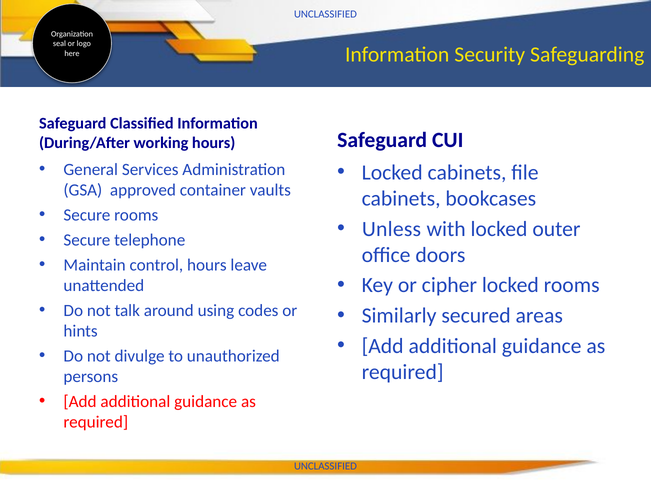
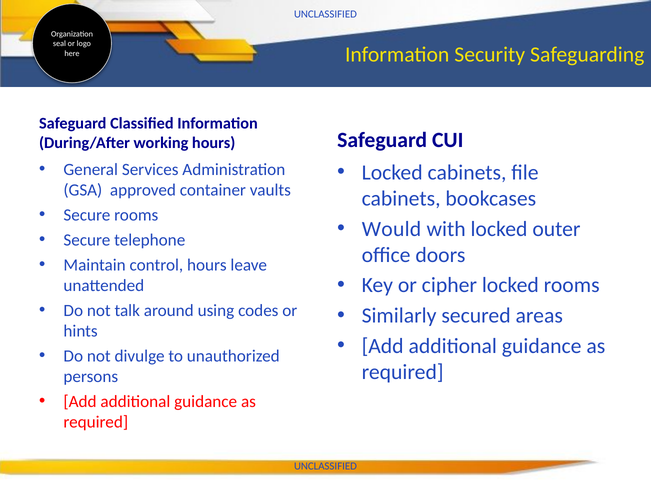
Unless: Unless -> Would
